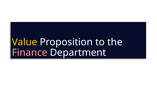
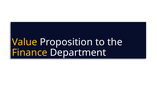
Finance colour: pink -> yellow
